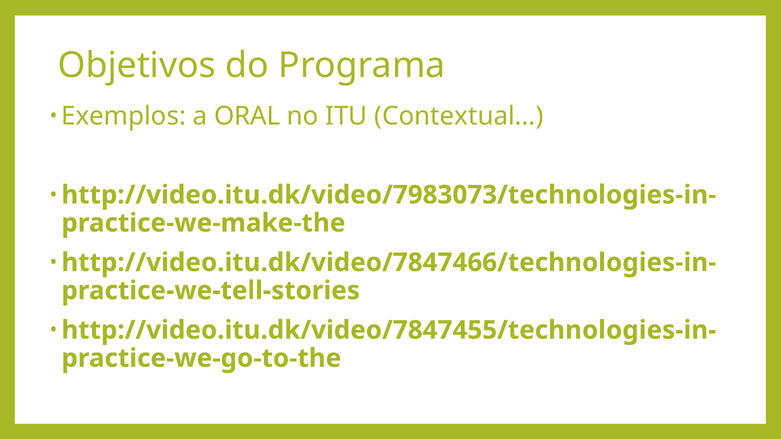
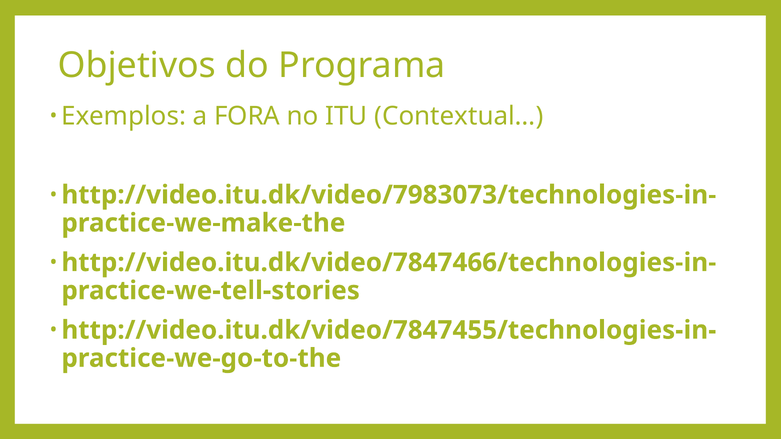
ORAL: ORAL -> FORA
